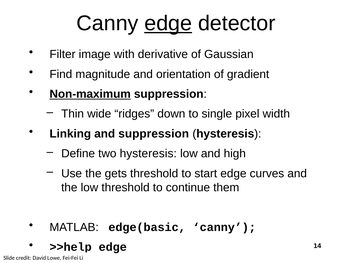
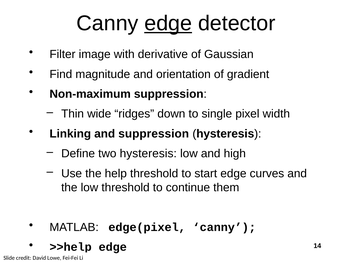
Non-maximum underline: present -> none
gets: gets -> help
edge(basic: edge(basic -> edge(pixel
